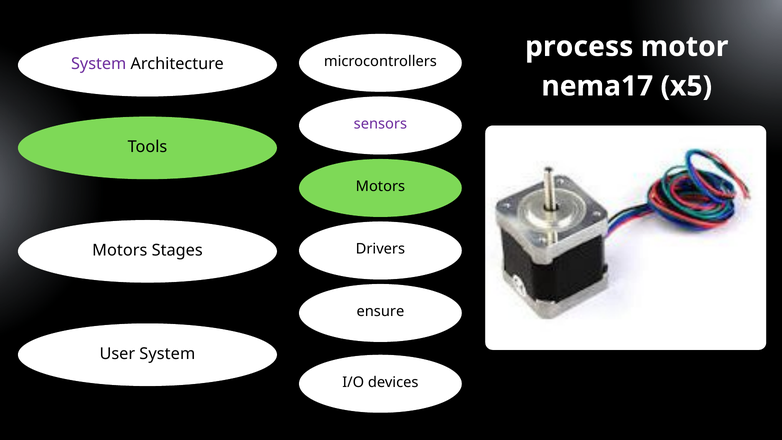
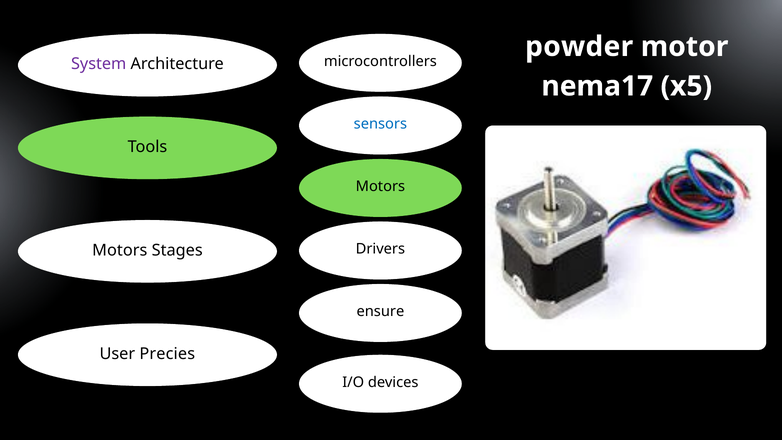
process: process -> powder
sensors colour: purple -> blue
User System: System -> Precies
